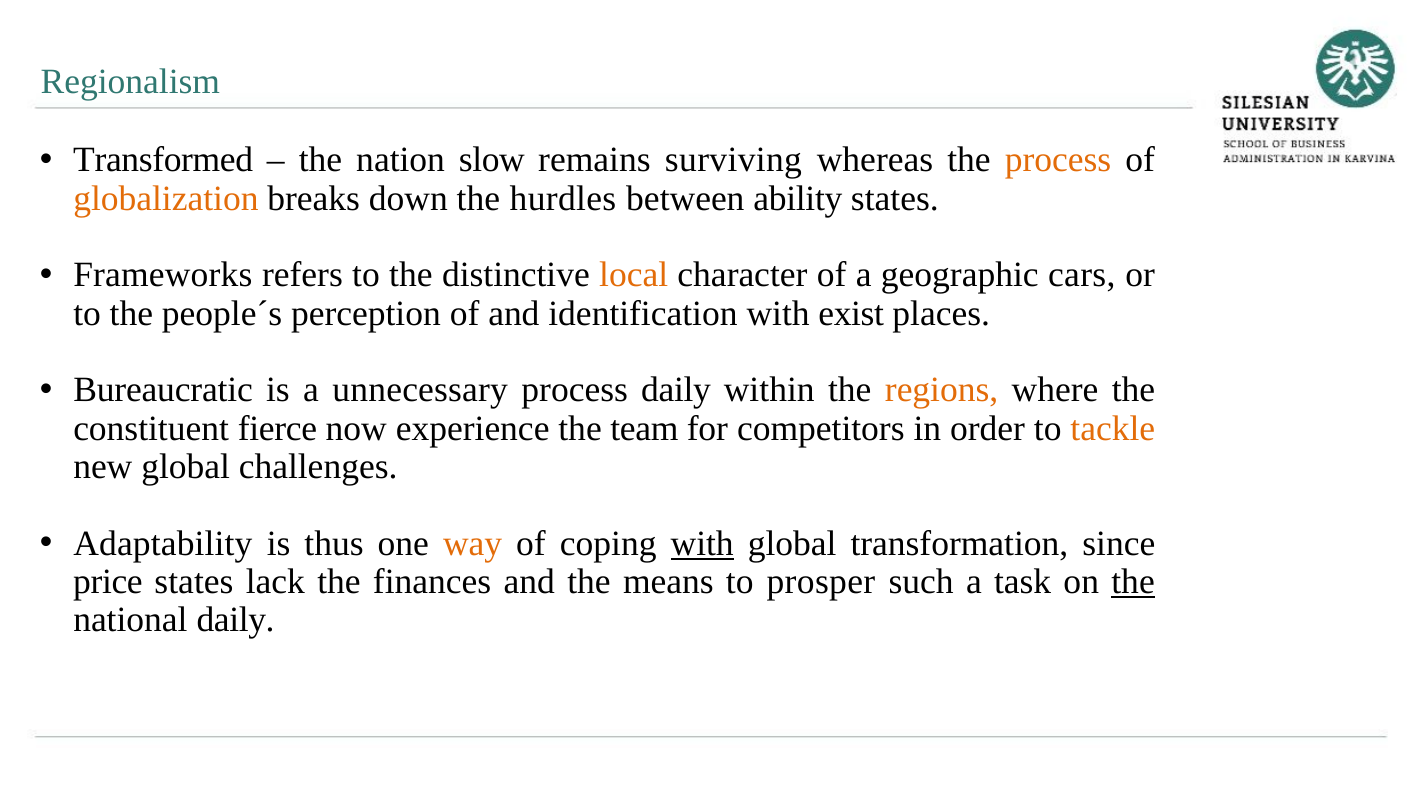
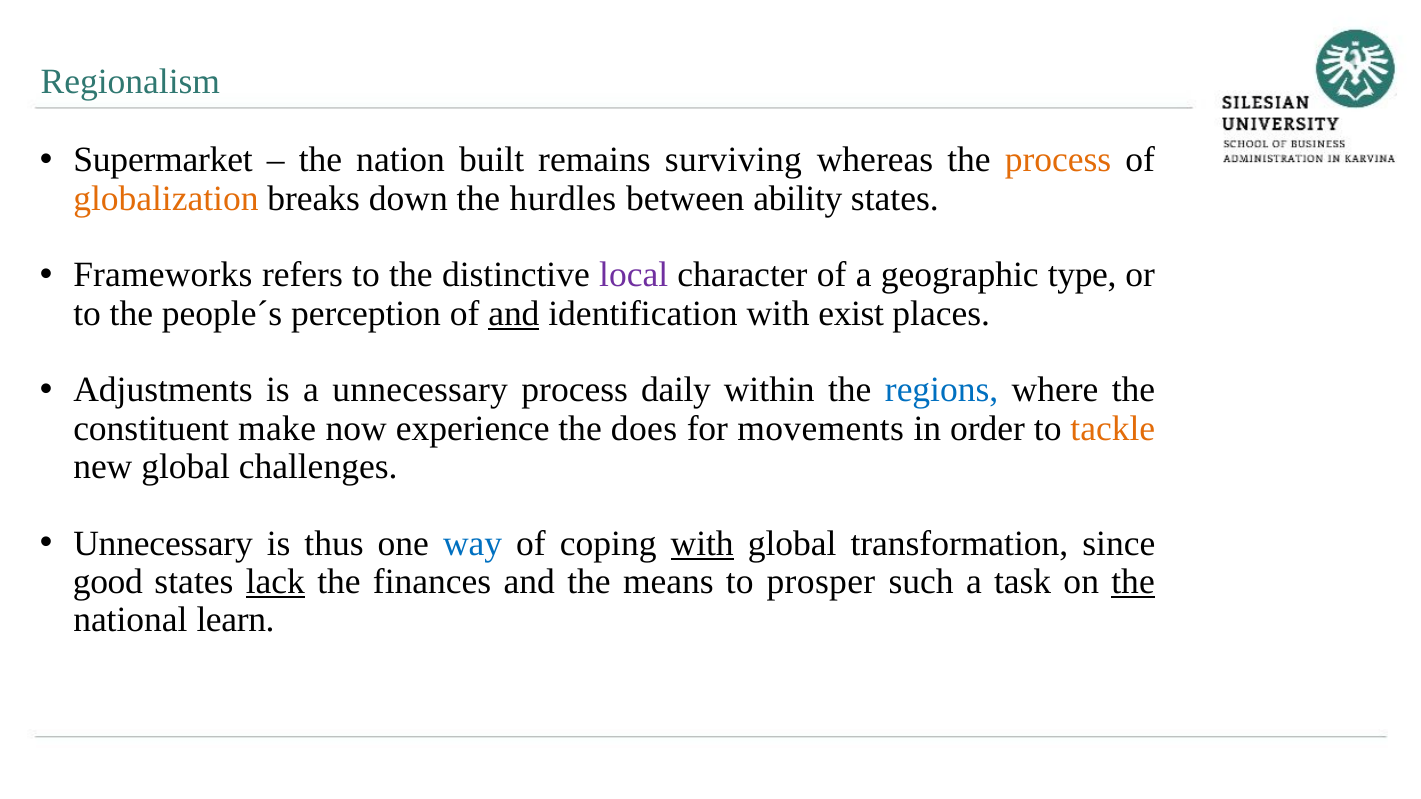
Transformed: Transformed -> Supermarket
slow: slow -> built
local colour: orange -> purple
cars: cars -> type
and at (514, 313) underline: none -> present
Bureaucratic: Bureaucratic -> Adjustments
regions colour: orange -> blue
fierce: fierce -> make
team: team -> does
competitors: competitors -> movements
Adaptability at (163, 544): Adaptability -> Unnecessary
way colour: orange -> blue
price: price -> good
lack underline: none -> present
national daily: daily -> learn
